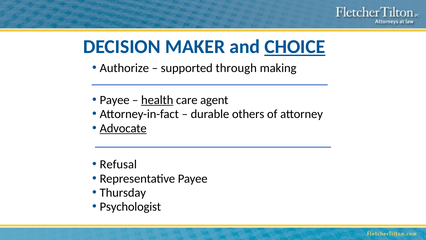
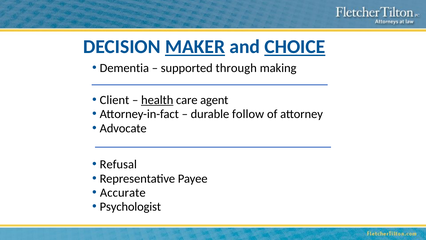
MAKER underline: none -> present
Authorize: Authorize -> Dementia
Payee at (115, 100): Payee -> Client
others: others -> follow
Advocate underline: present -> none
Thursday: Thursday -> Accurate
